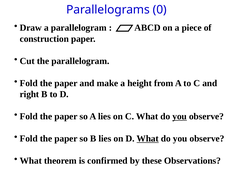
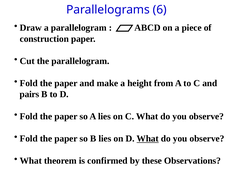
0: 0 -> 6
right: right -> pairs
you at (180, 116) underline: present -> none
